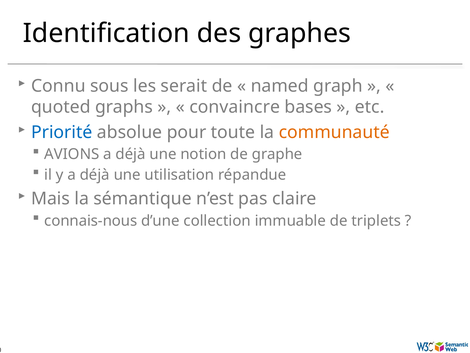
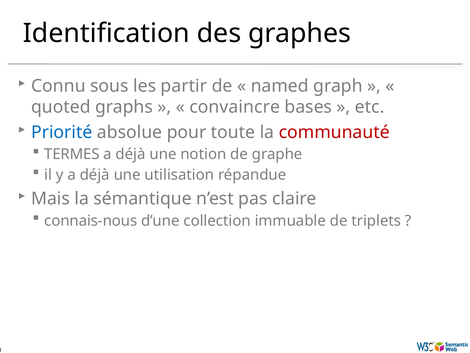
serait: serait -> partir
communauté colour: orange -> red
AVIONS: AVIONS -> TERMES
